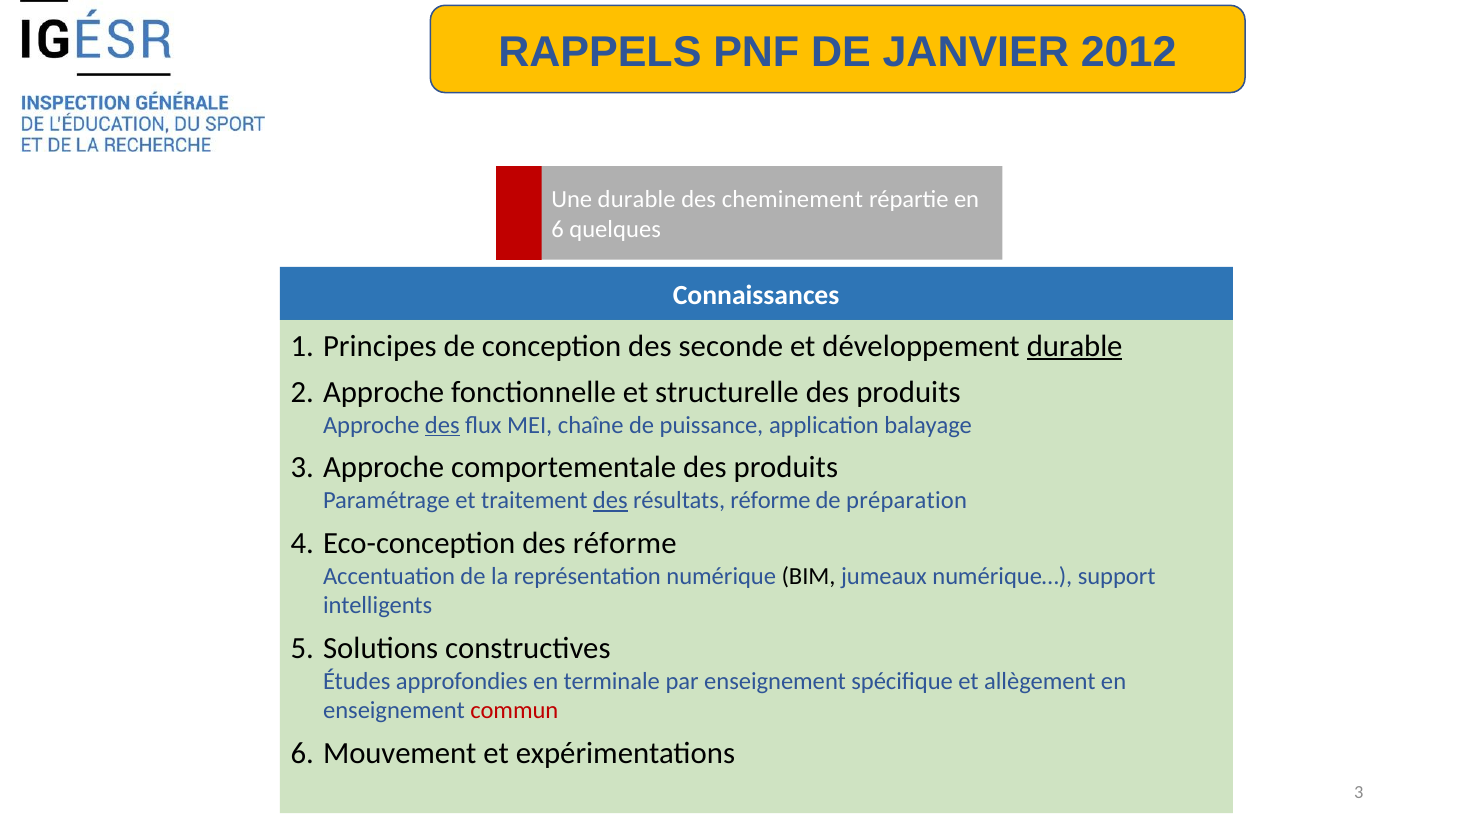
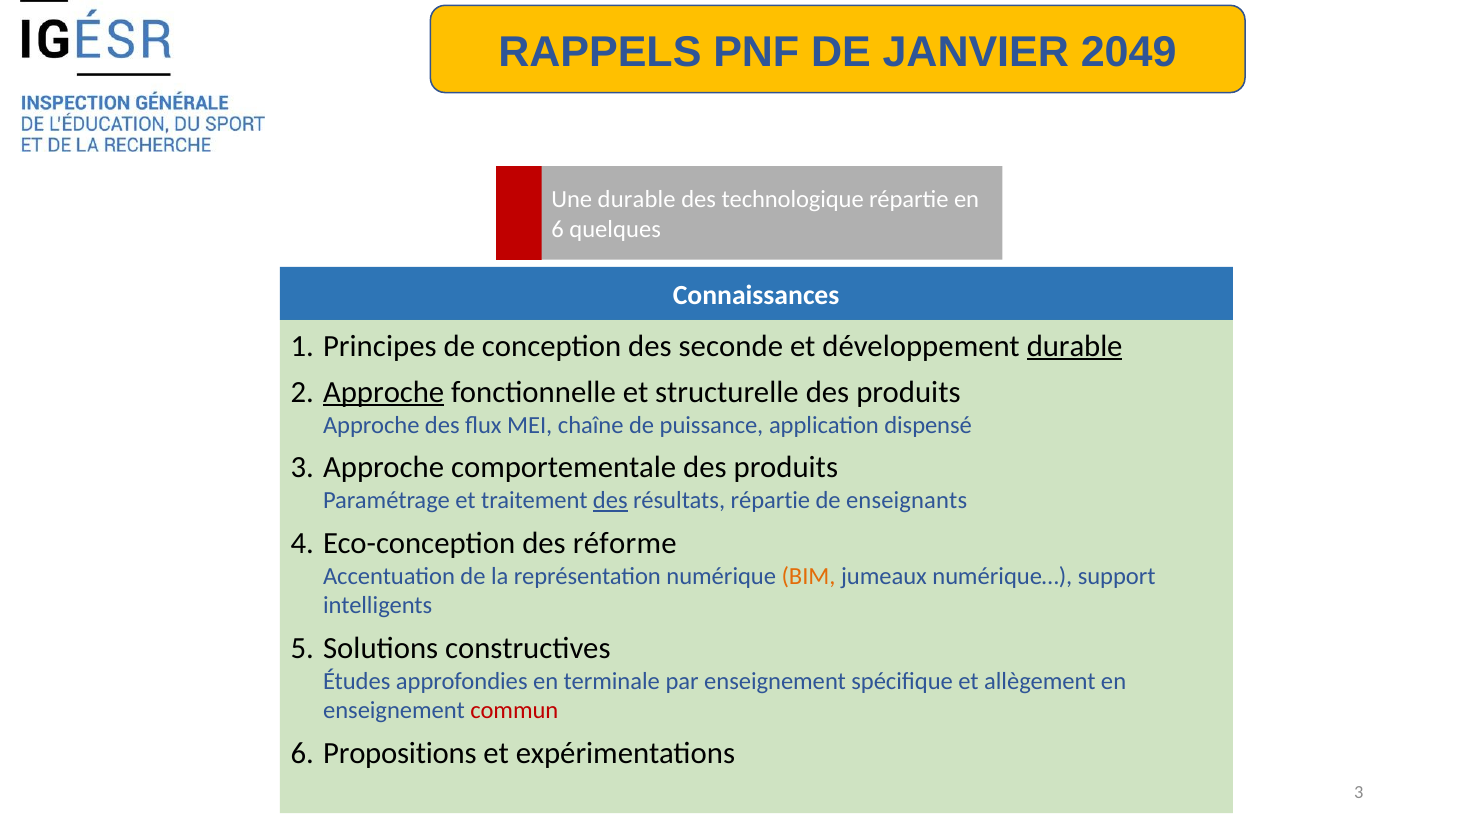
2012: 2012 -> 2049
cheminement: cheminement -> technologique
Approche at (384, 392) underline: none -> present
des at (442, 425) underline: present -> none
balayage: balayage -> dispensé
résultats réforme: réforme -> répartie
préparation: préparation -> enseignants
BIM colour: black -> orange
Mouvement: Mouvement -> Propositions
